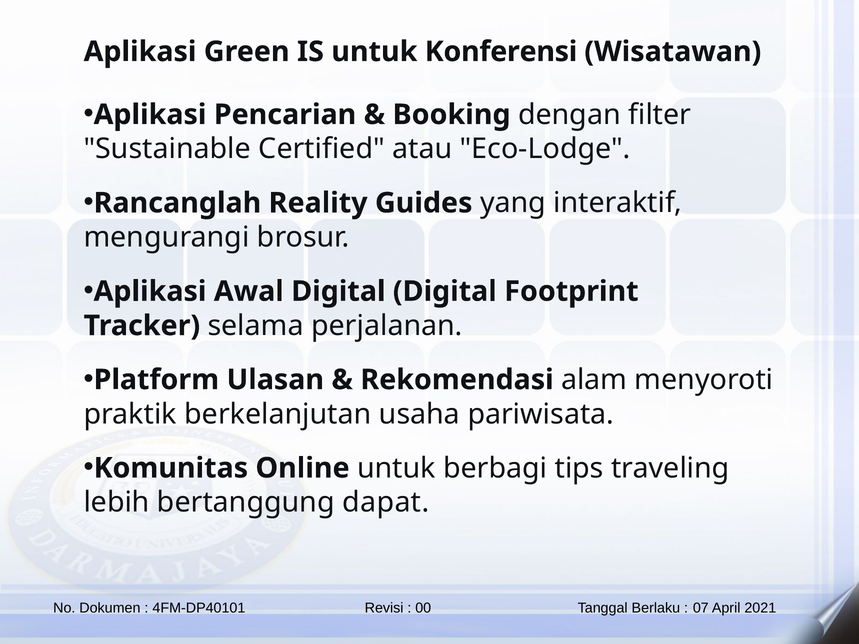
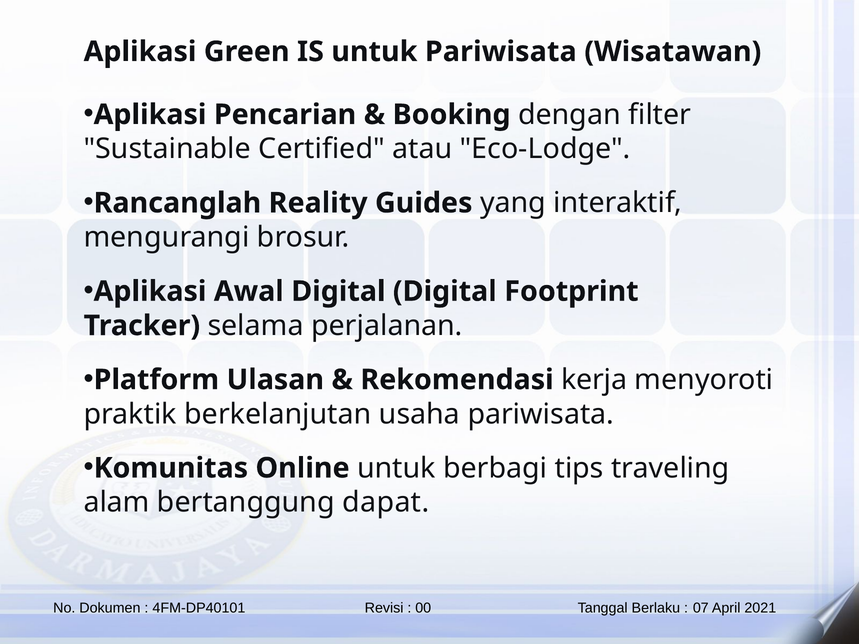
untuk Konferensi: Konferensi -> Pariwisata
alam: alam -> kerja
lebih: lebih -> alam
